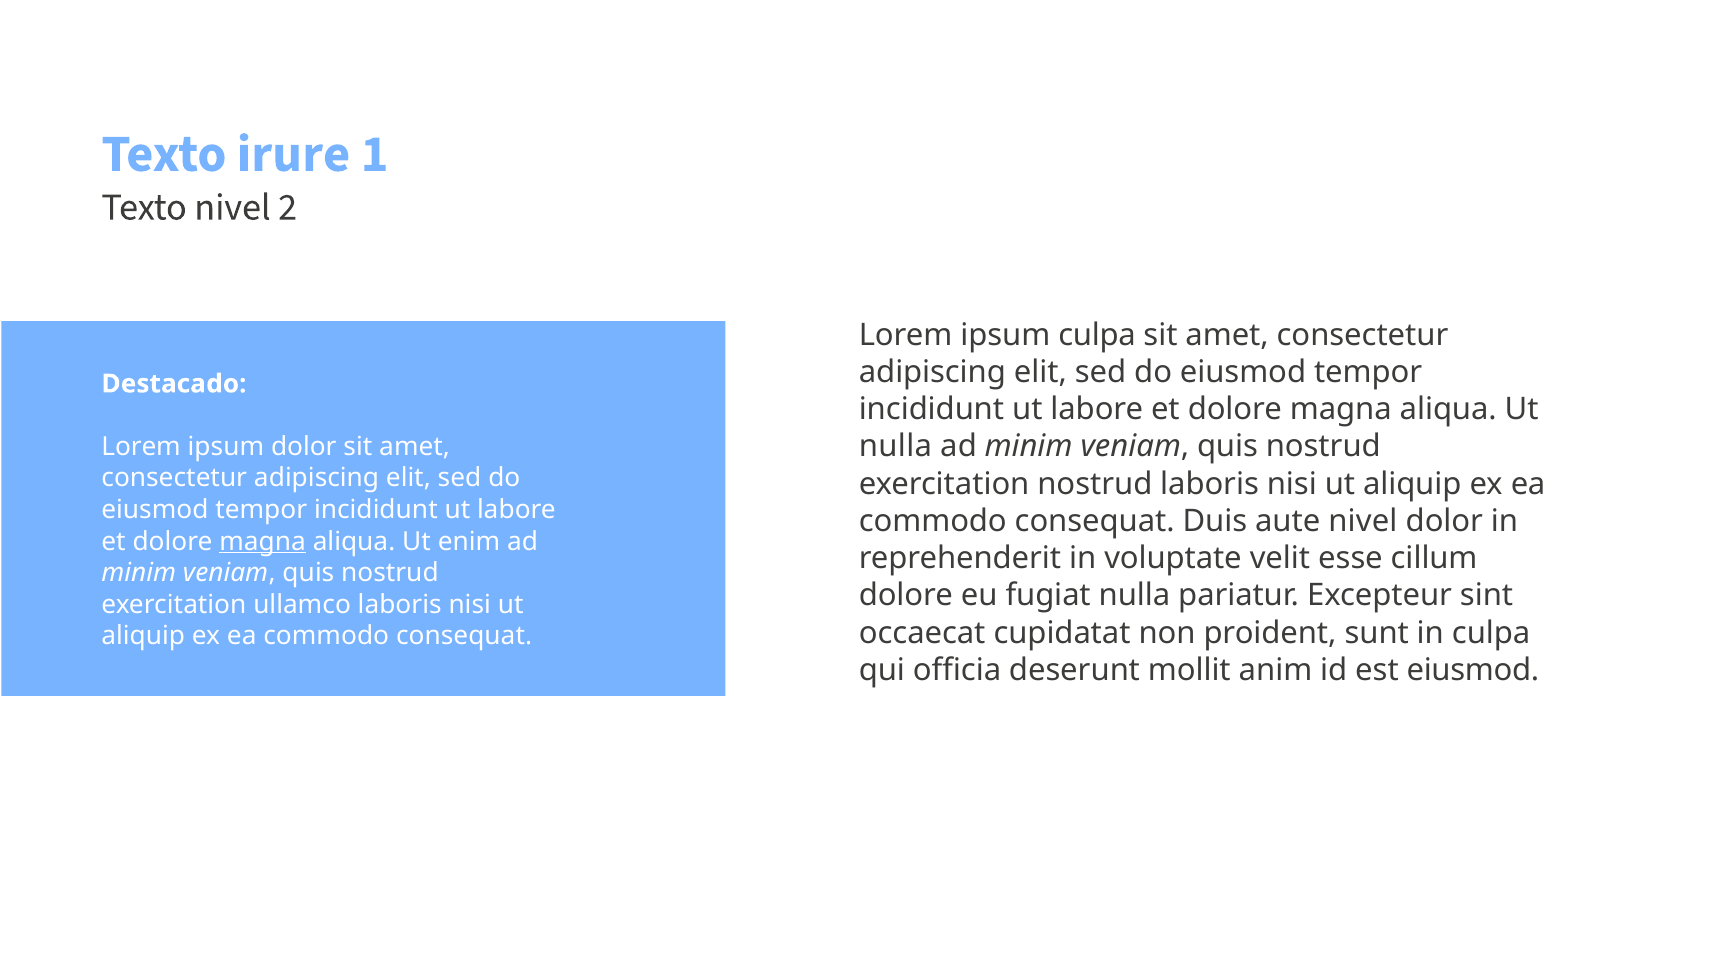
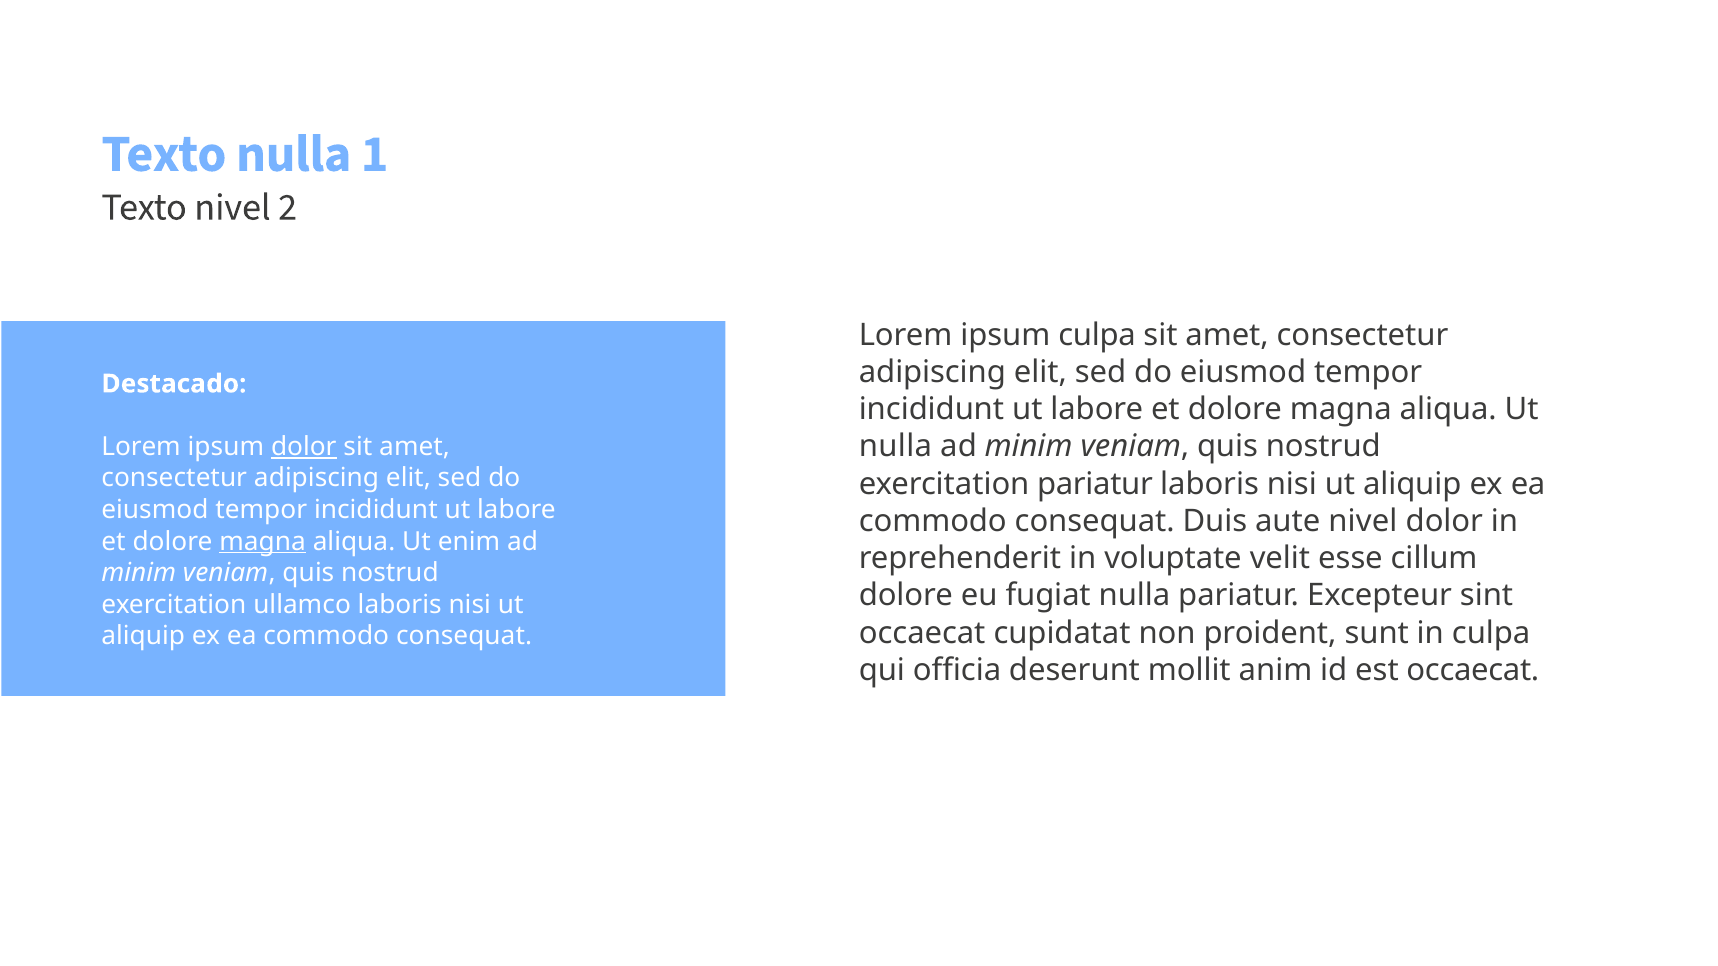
Texto irure: irure -> nulla
dolor at (304, 447) underline: none -> present
exercitation nostrud: nostrud -> pariatur
est eiusmod: eiusmod -> occaecat
